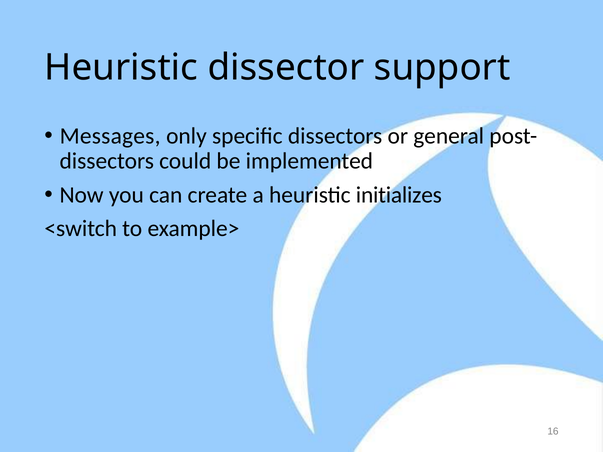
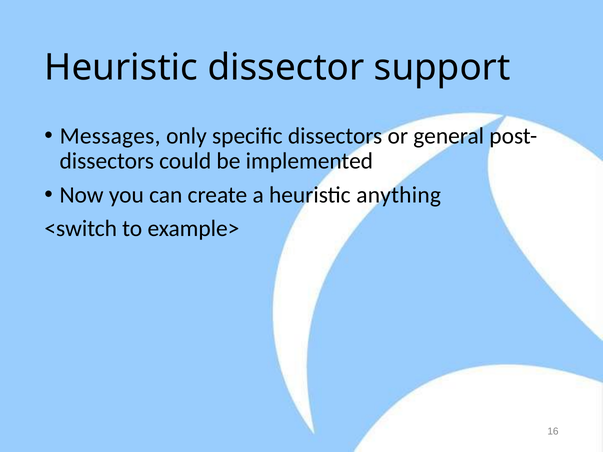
initializes: initializes -> anything
